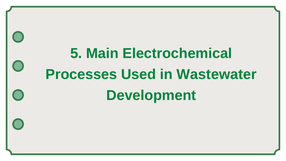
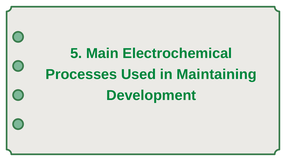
Wastewater: Wastewater -> Maintaining
